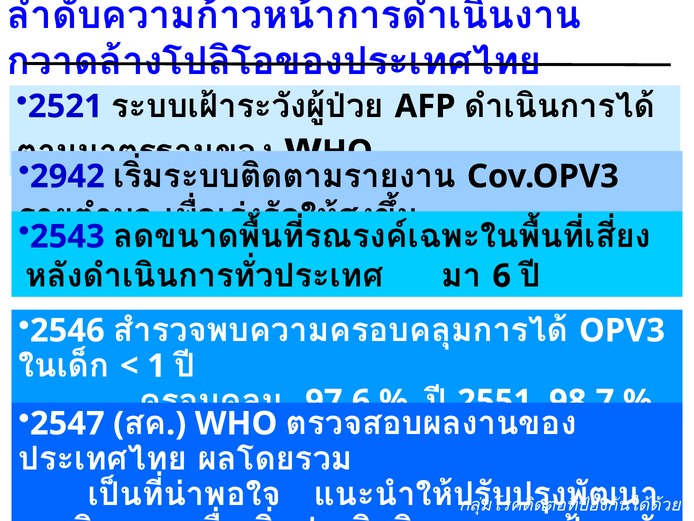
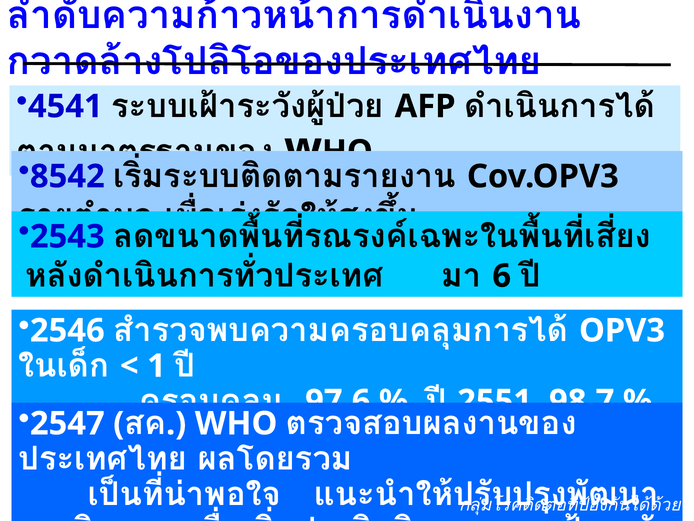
2521: 2521 -> 4541
2942: 2942 -> 8542
